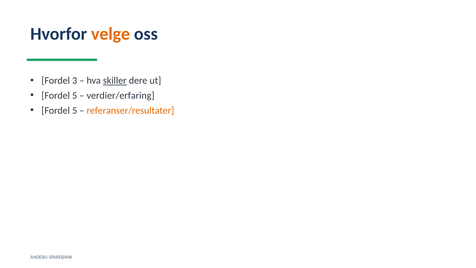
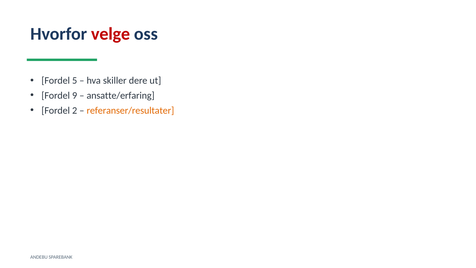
velge colour: orange -> red
3: 3 -> 5
skiller underline: present -> none
5 at (75, 96): 5 -> 9
verdier/erfaring: verdier/erfaring -> ansatte/erfaring
5 at (75, 110): 5 -> 2
